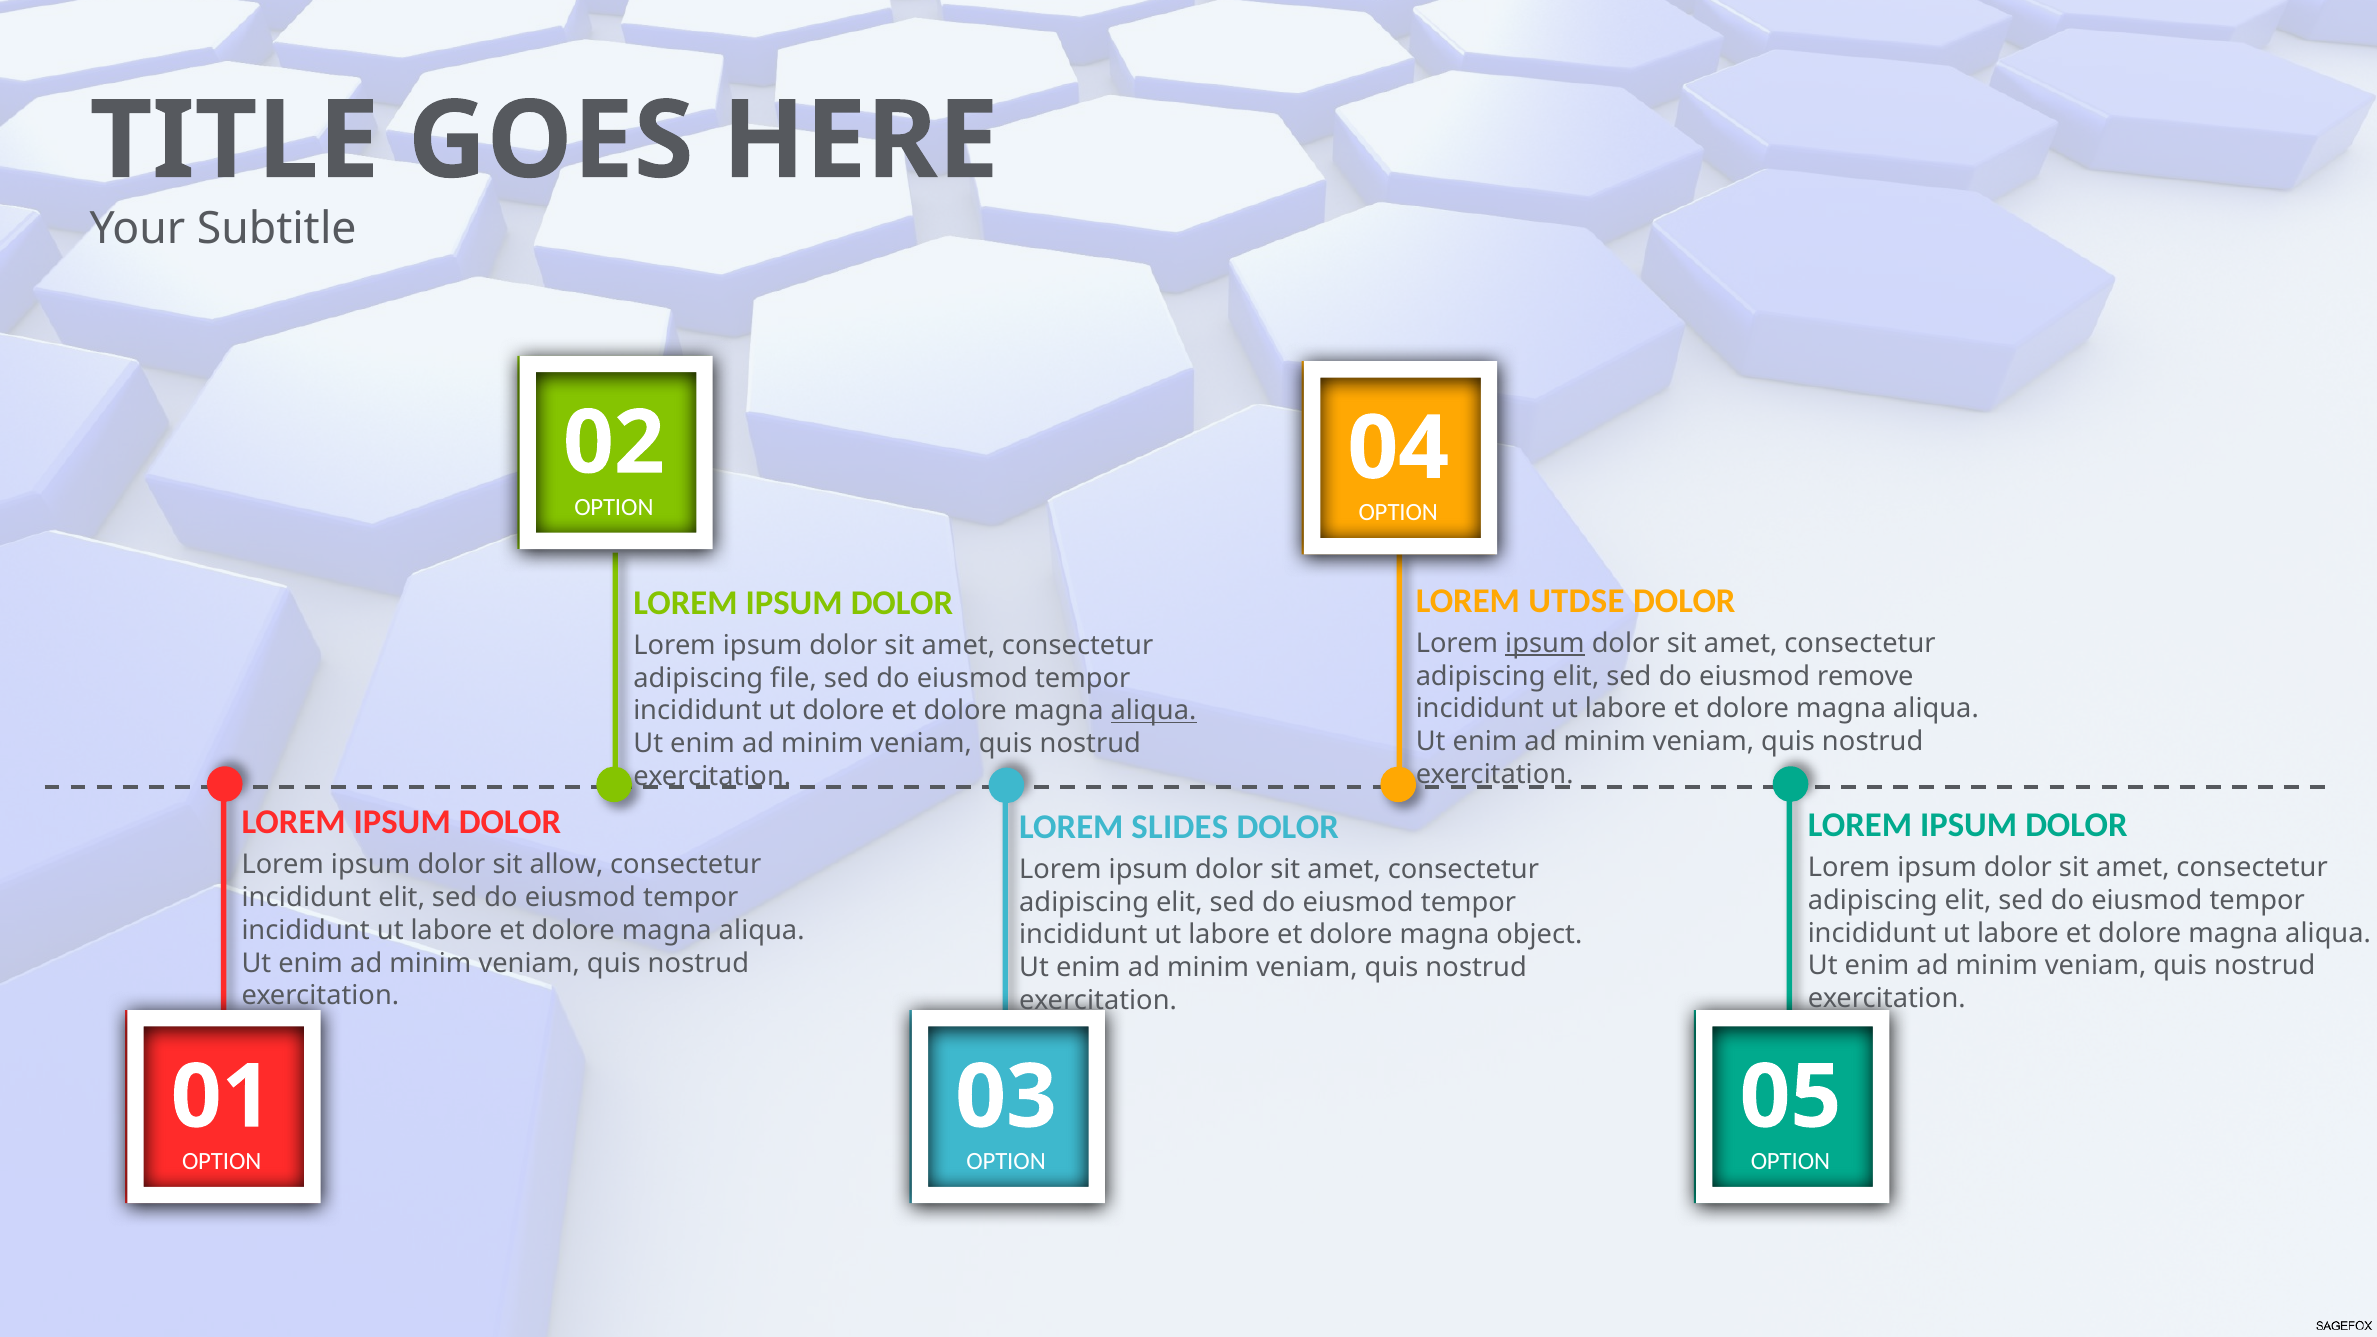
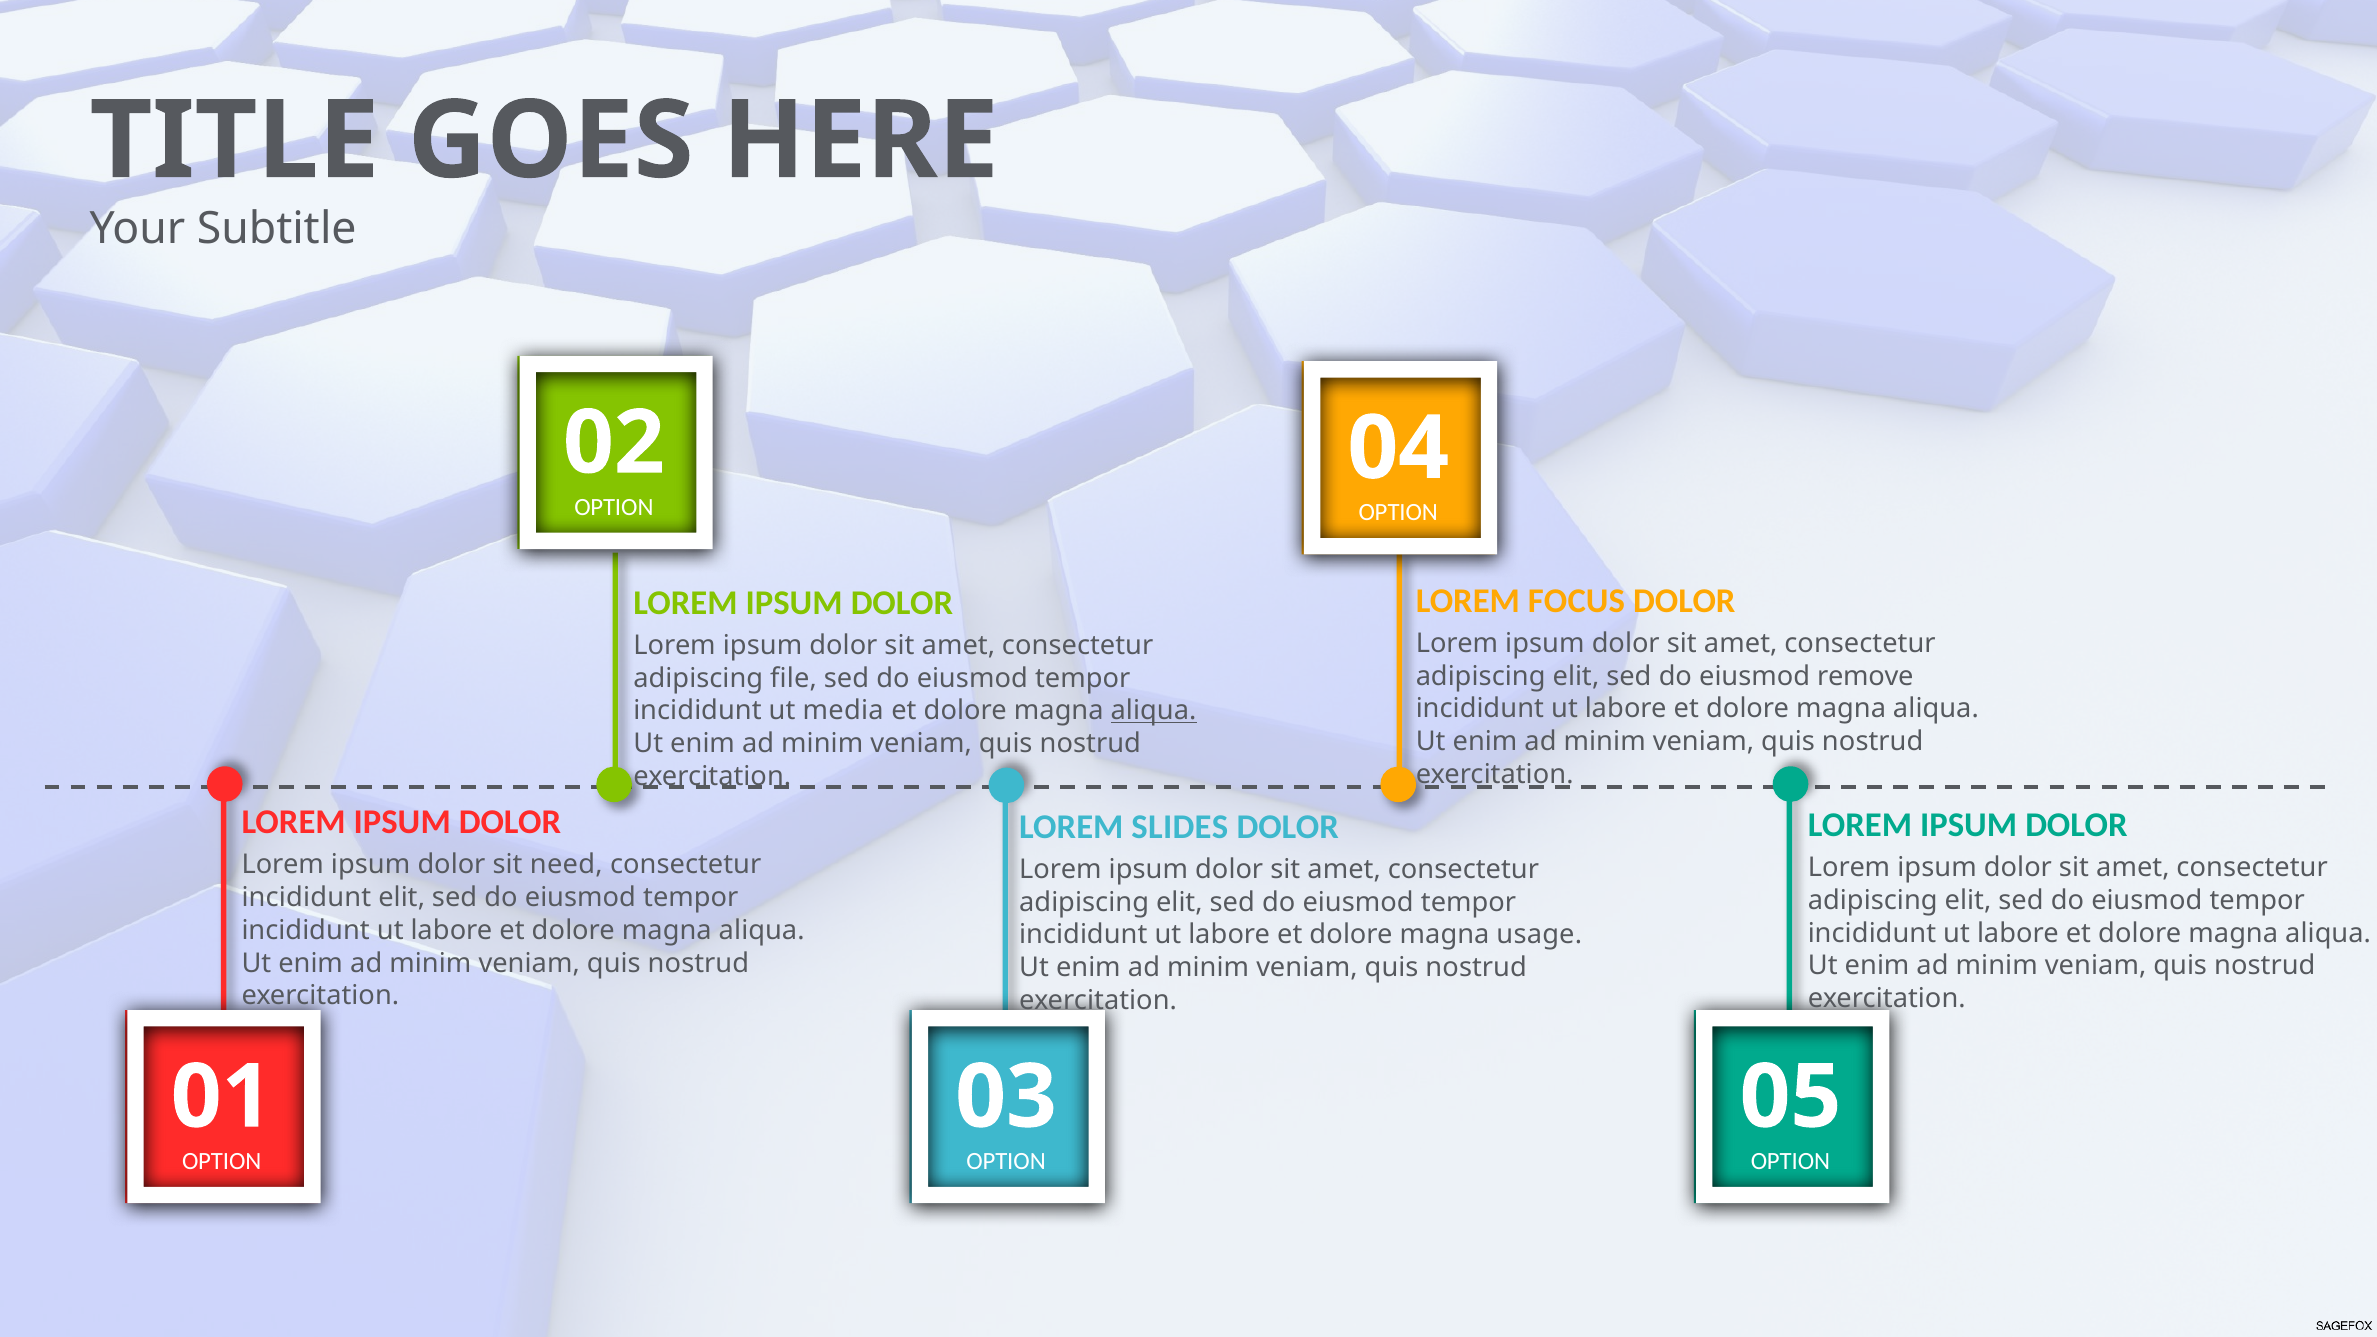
UTDSE: UTDSE -> FOCUS
ipsum at (1545, 643) underline: present -> none
ut dolore: dolore -> media
allow: allow -> need
object: object -> usage
